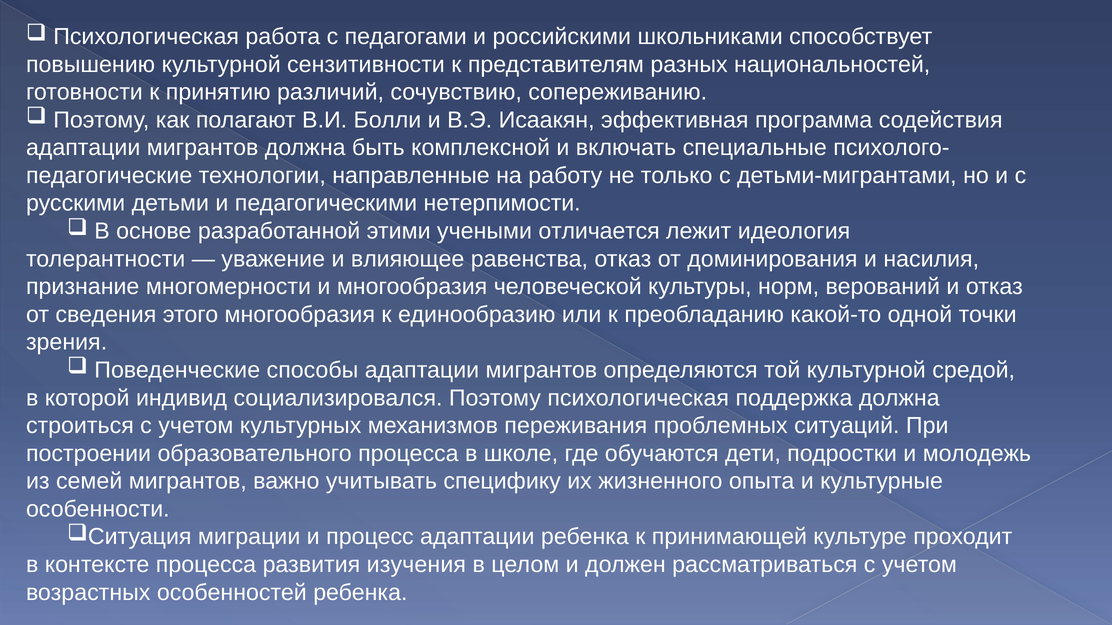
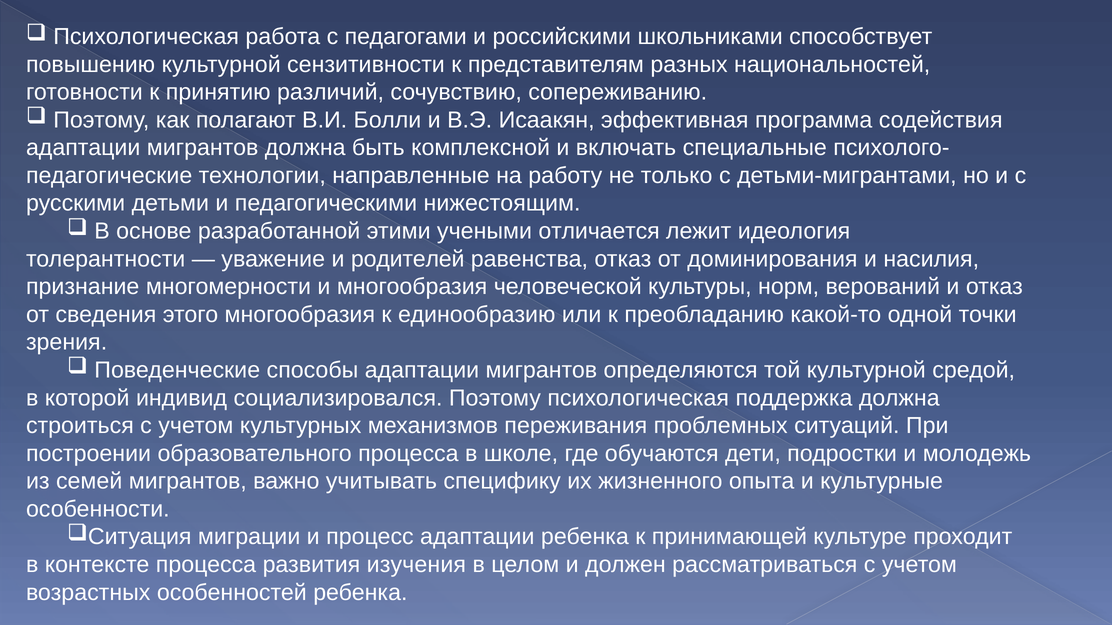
нетерпимости: нетерпимости -> нижестоящим
влияющее: влияющее -> родителей
